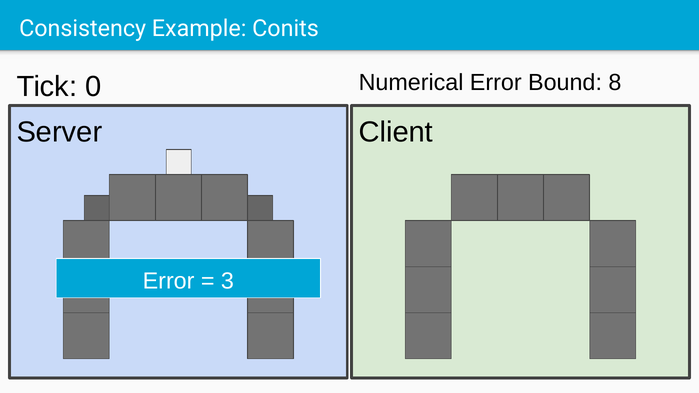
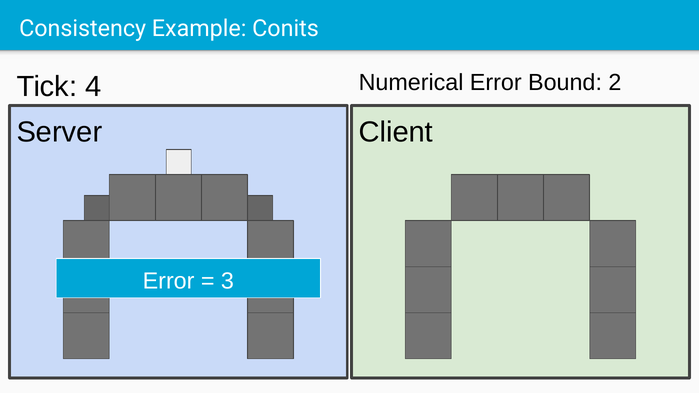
8: 8 -> 2
0: 0 -> 4
